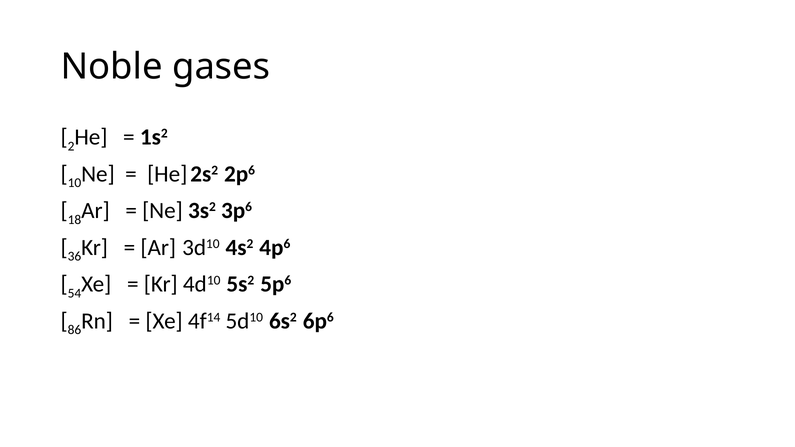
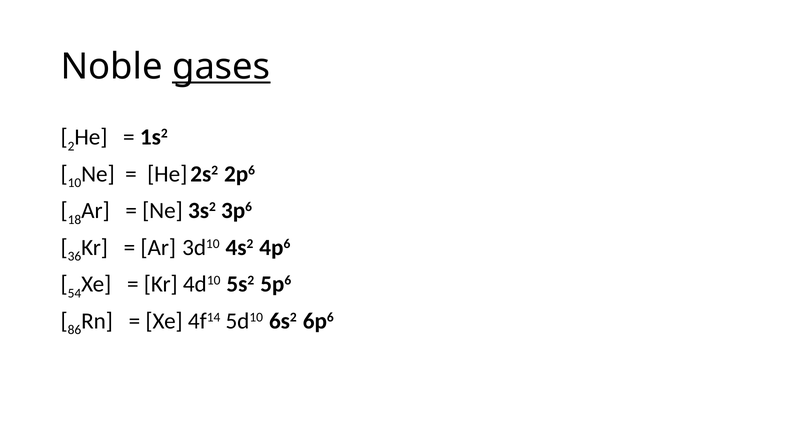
gases underline: none -> present
